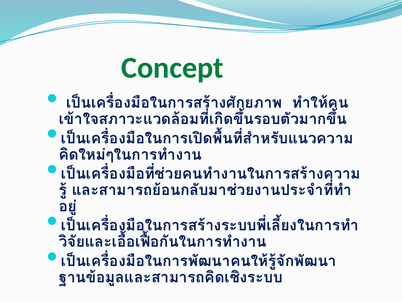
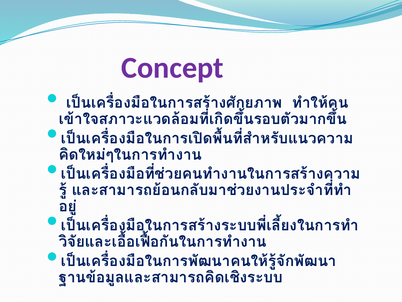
Concept colour: green -> purple
